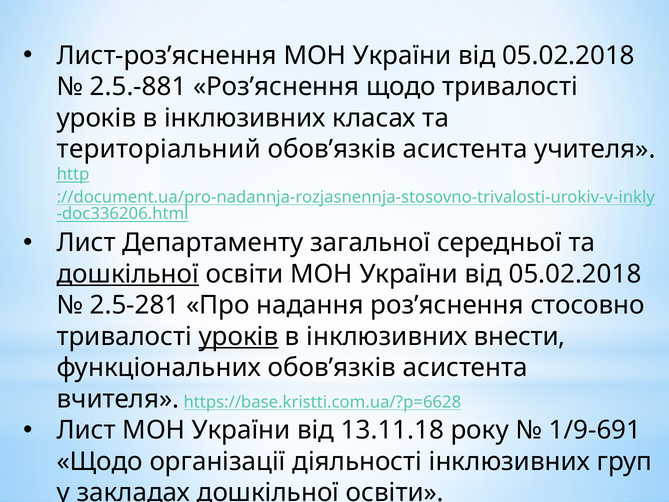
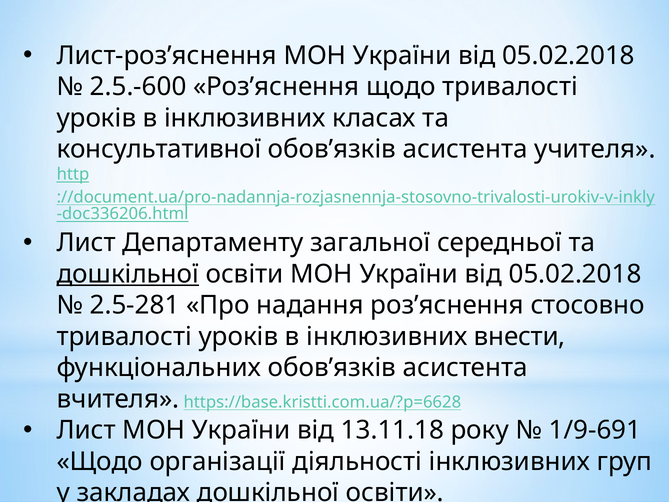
2.5.-881: 2.5.-881 -> 2.5.-600
територіальний: територіальний -> консультативної
уроків at (238, 336) underline: present -> none
